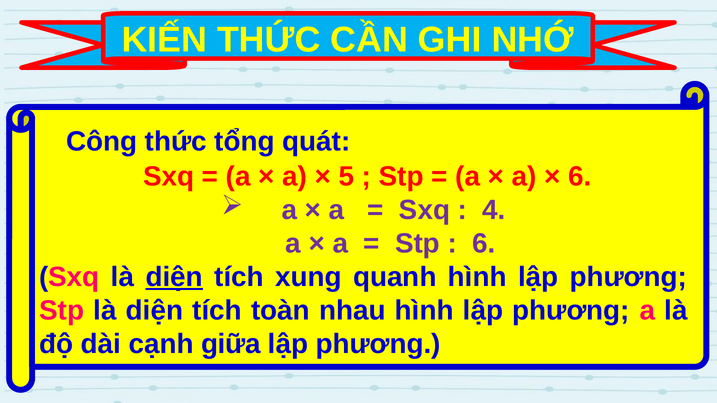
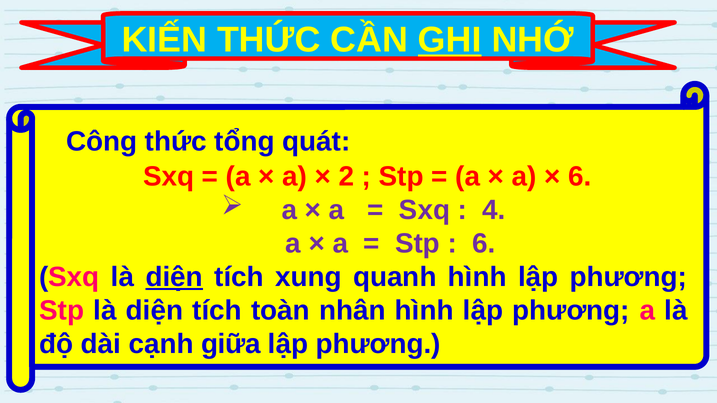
GHI underline: none -> present
5: 5 -> 2
nhau: nhau -> nhân
